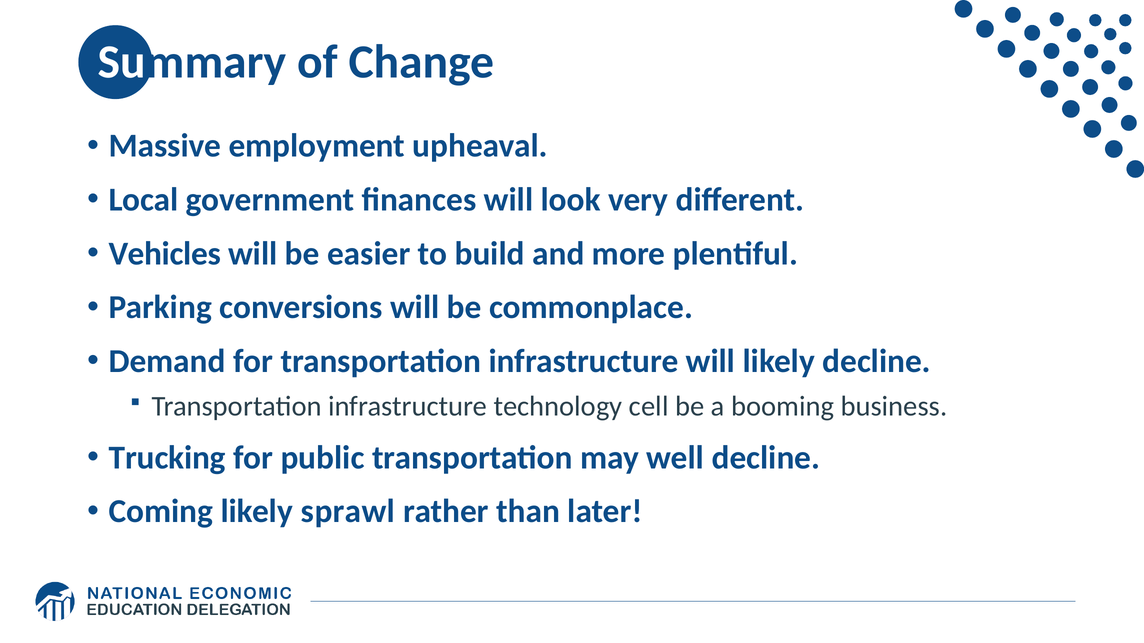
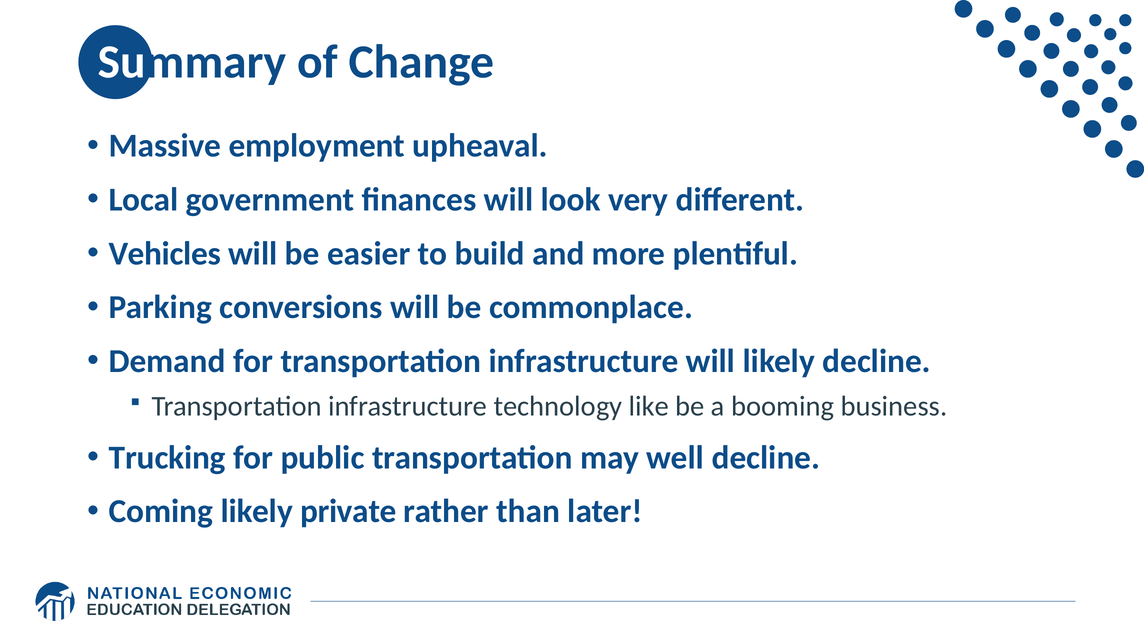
cell: cell -> like
sprawl: sprawl -> private
